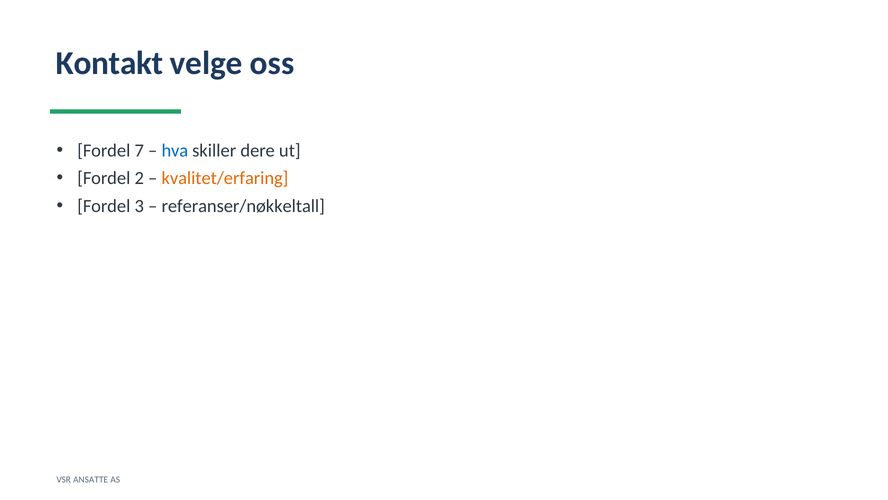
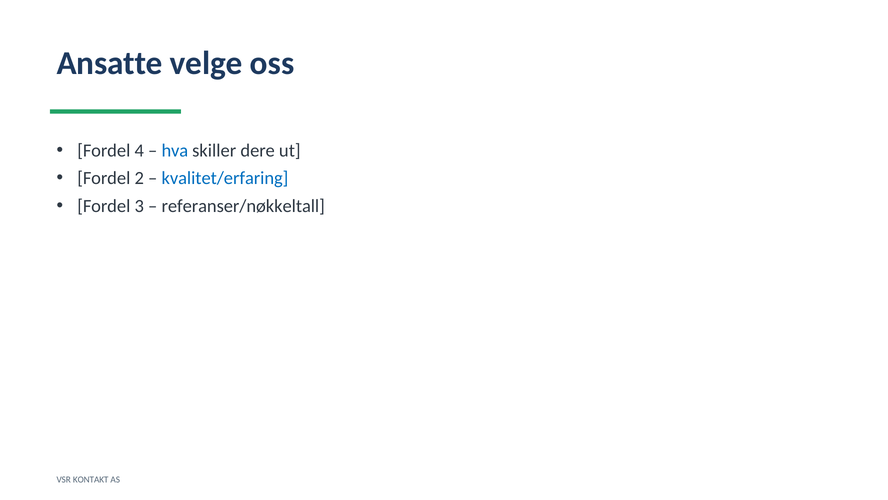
Kontakt: Kontakt -> Ansatte
7: 7 -> 4
kvalitet/erfaring colour: orange -> blue
ANSATTE: ANSATTE -> KONTAKT
